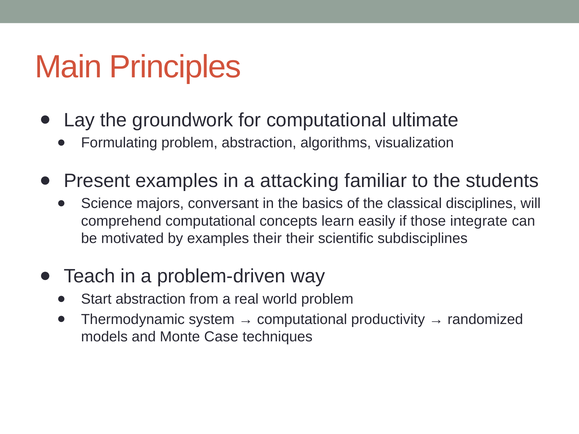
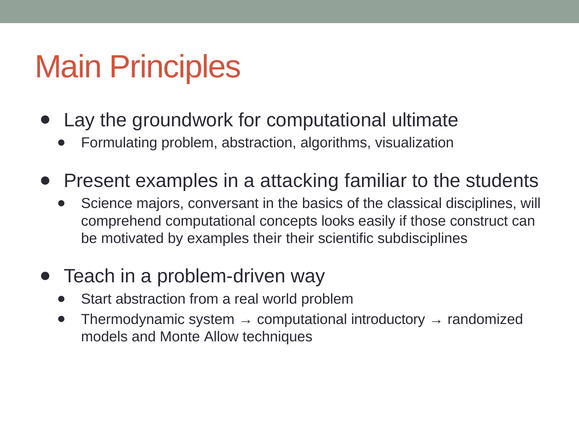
learn: learn -> looks
integrate: integrate -> construct
productivity: productivity -> introductory
Case: Case -> Allow
